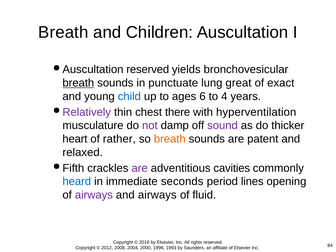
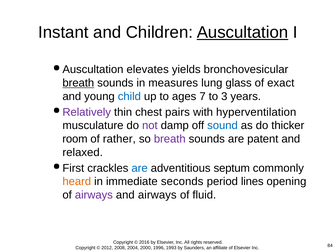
Breath at (63, 32): Breath -> Instant
Auscultation at (242, 32) underline: none -> present
Auscultation reserved: reserved -> elevates
punctuate: punctuate -> measures
great: great -> glass
6: 6 -> 7
4: 4 -> 3
there: there -> pairs
sound colour: purple -> blue
heart: heart -> room
breath at (170, 139) colour: orange -> purple
Fifth: Fifth -> First
are at (140, 168) colour: purple -> blue
cavities: cavities -> septum
heard colour: blue -> orange
